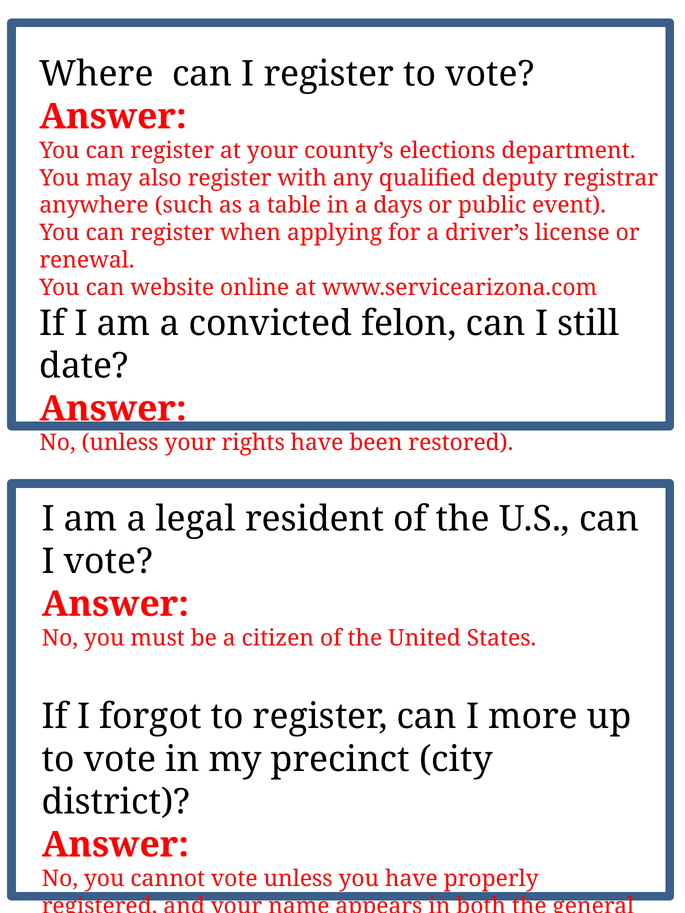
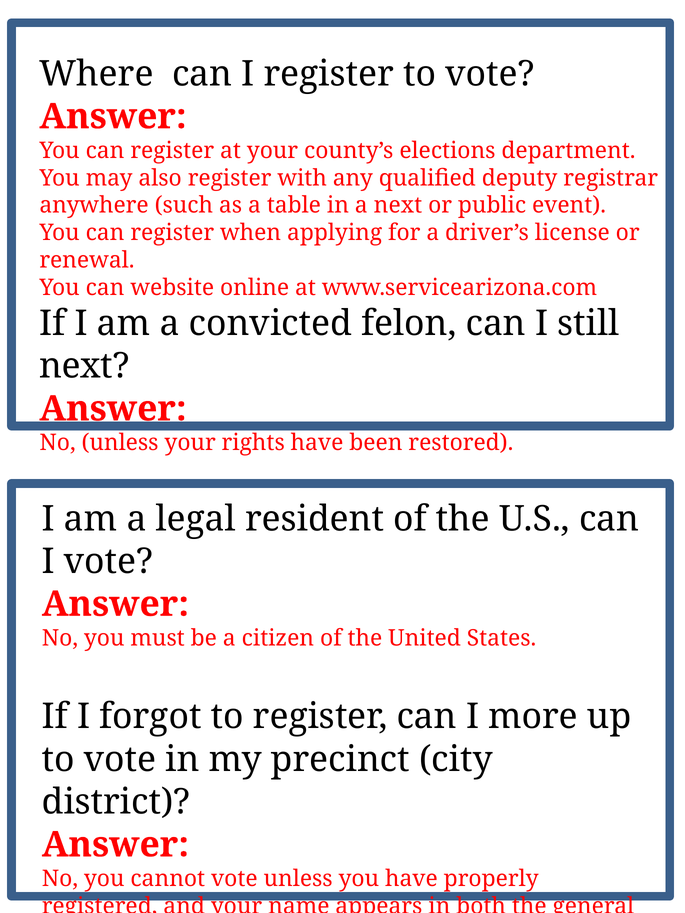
a days: days -> next
date at (84, 366): date -> next
